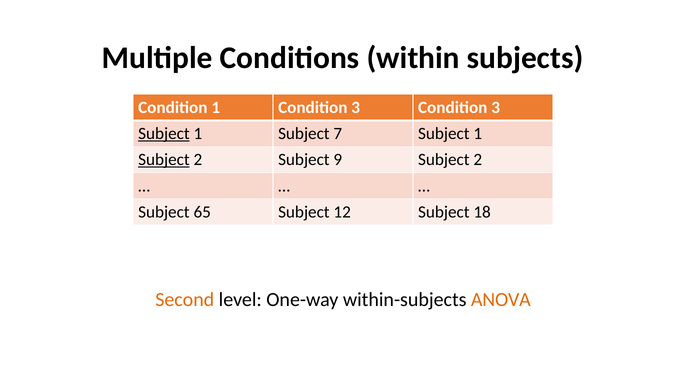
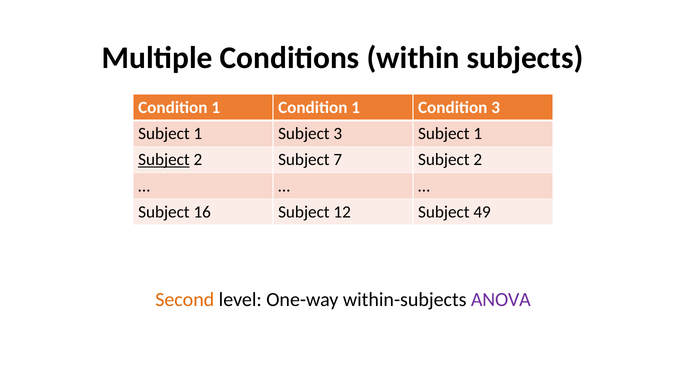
1 Condition 3: 3 -> 1
Subject at (164, 134) underline: present -> none
Subject 7: 7 -> 3
9: 9 -> 7
65: 65 -> 16
18: 18 -> 49
ANOVA colour: orange -> purple
